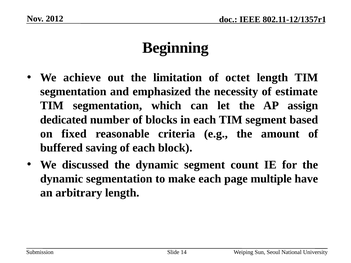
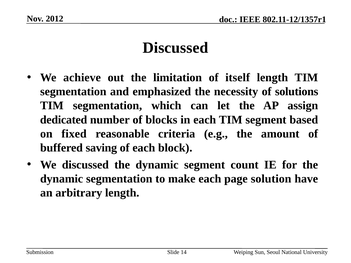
Beginning at (176, 48): Beginning -> Discussed
octet: octet -> itself
estimate: estimate -> solutions
multiple: multiple -> solution
